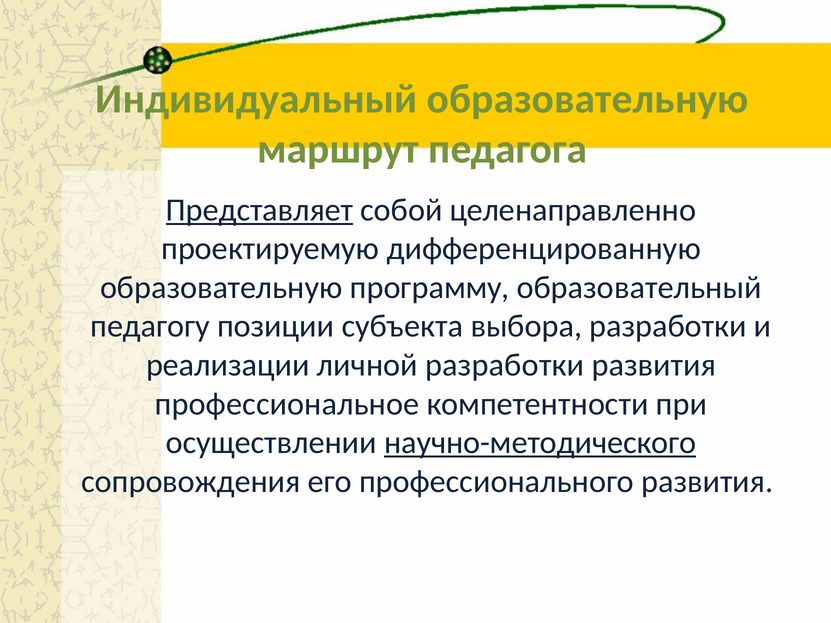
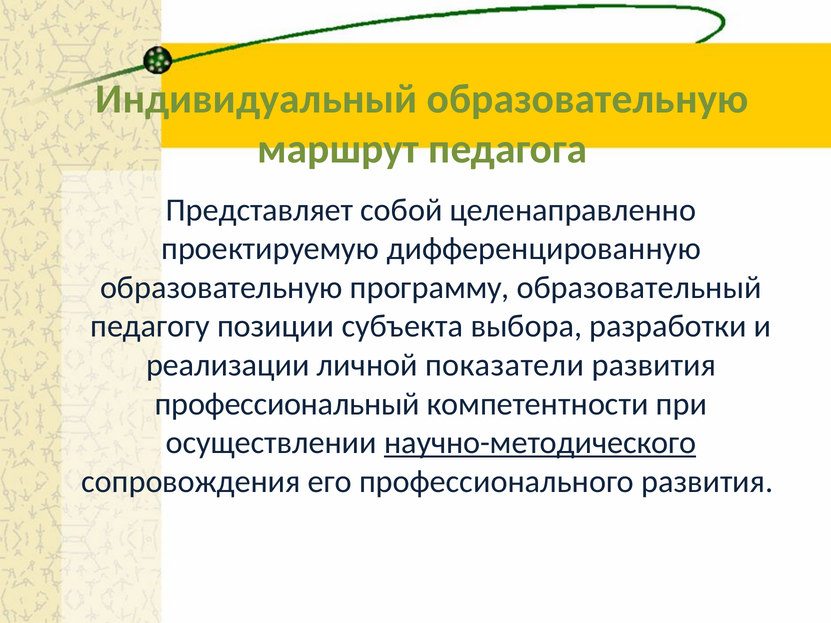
Представляет underline: present -> none
личной разработки: разработки -> показатели
профессиональное: профессиональное -> профессиональный
